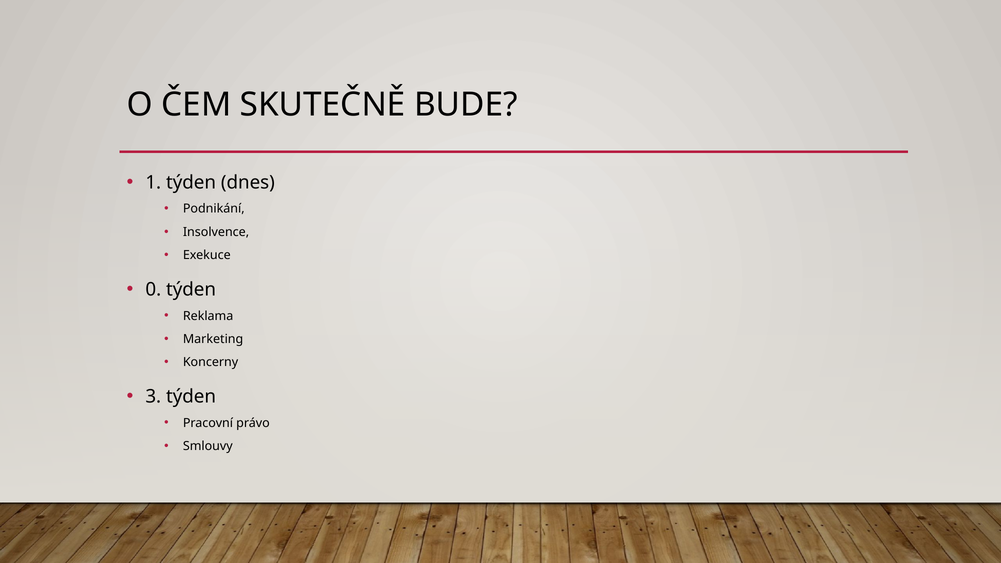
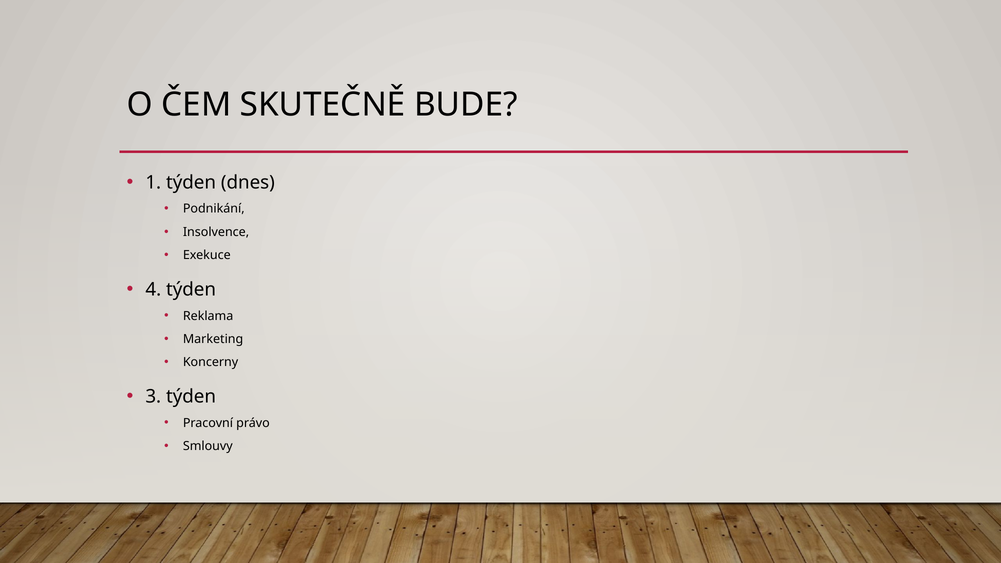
0: 0 -> 4
